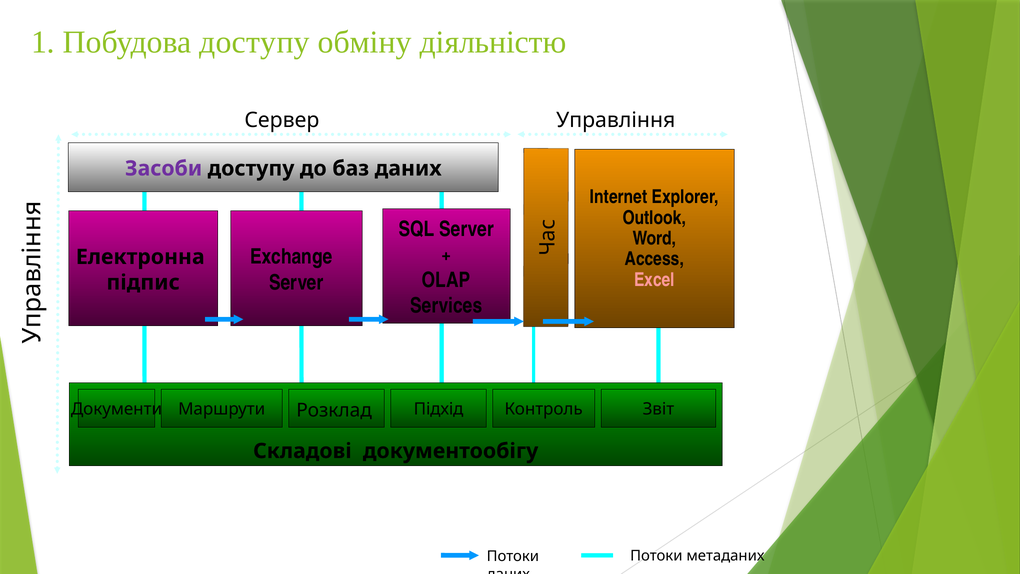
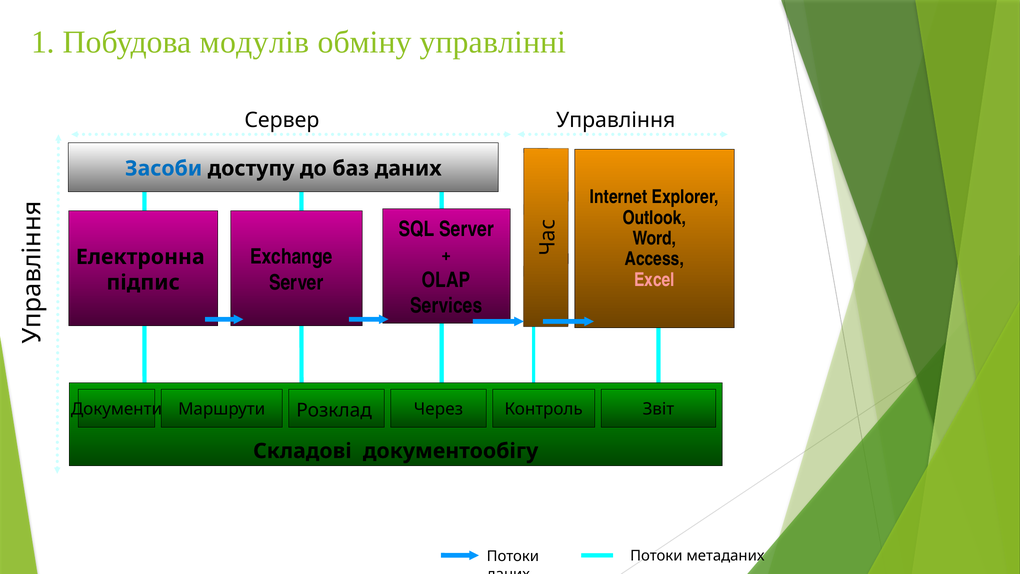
Побудова доступу: доступу -> модулів
діяльністю: діяльністю -> управлінні
Засоби colour: purple -> blue
Підхід: Підхід -> Через
